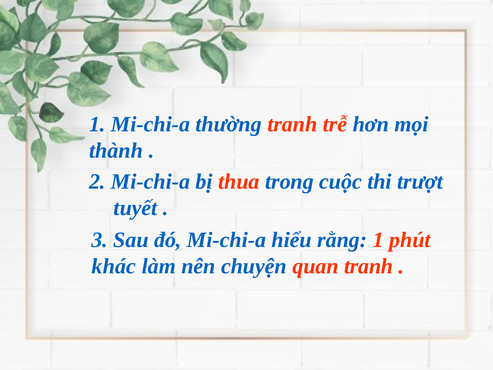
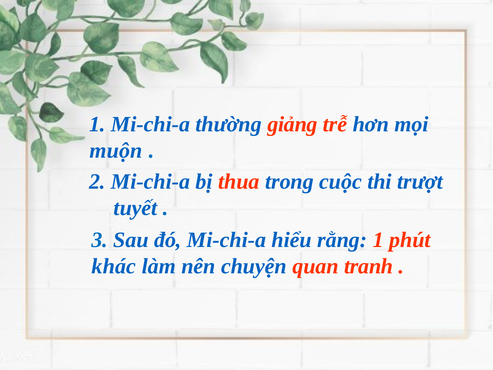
thường tranh: tranh -> giảng
thành: thành -> muộn
